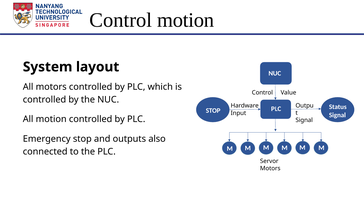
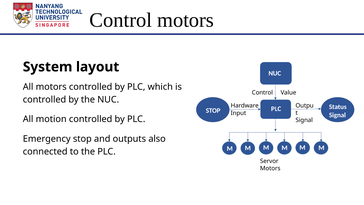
Control motion: motion -> motors
